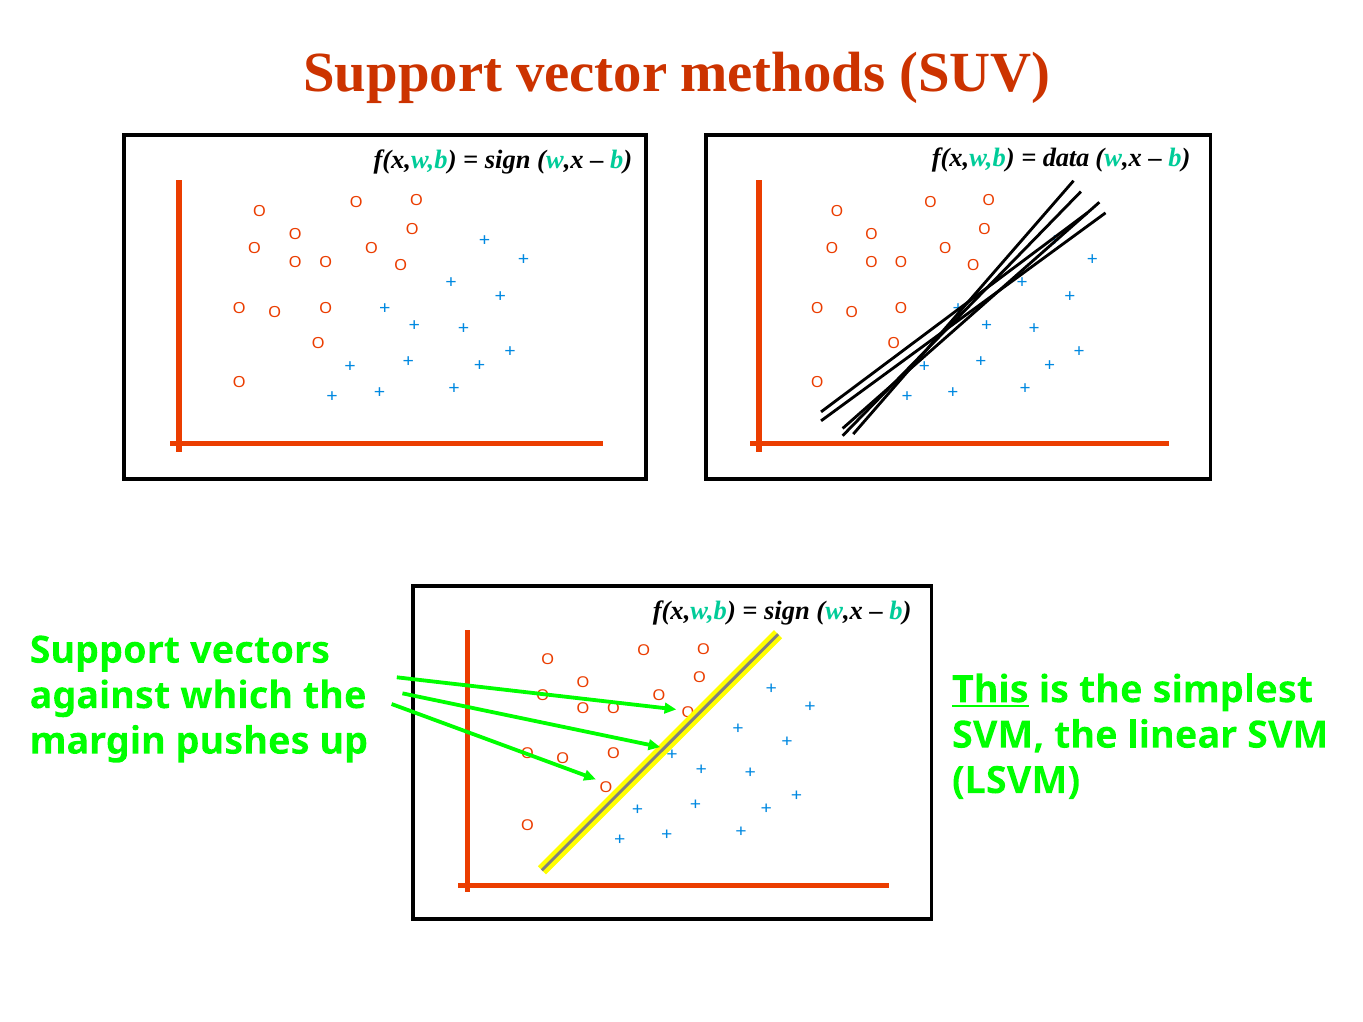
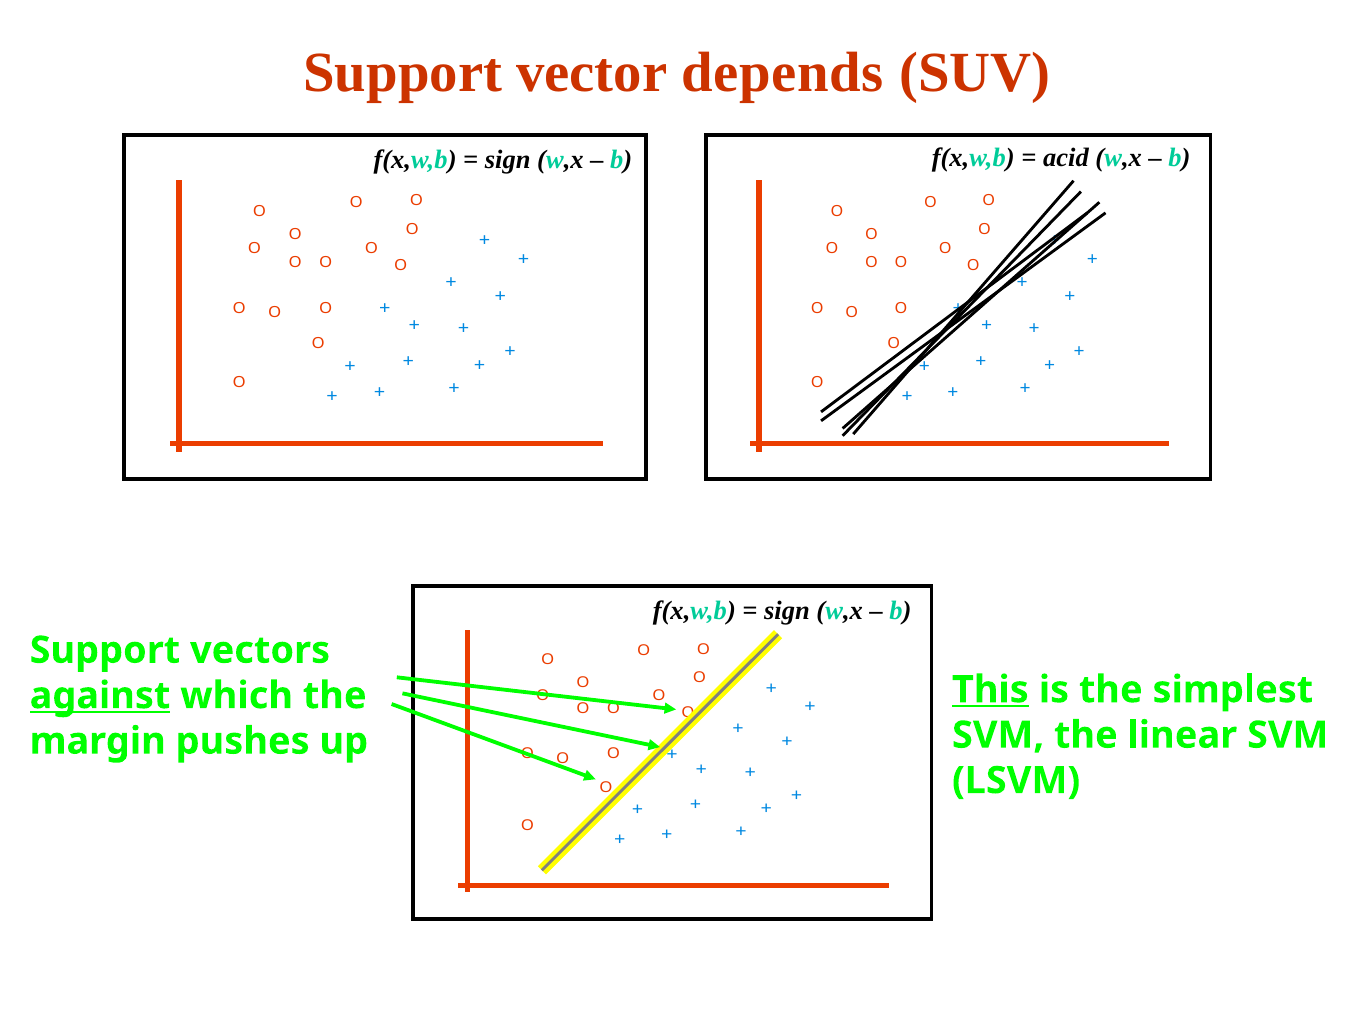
methods: methods -> depends
data at (1066, 157): data -> acid
against underline: none -> present
